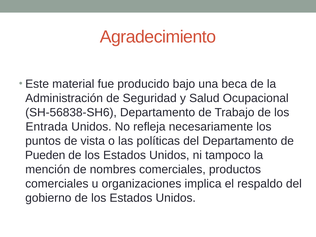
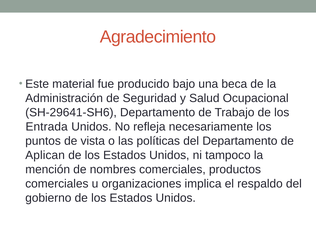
SH-56838-SH6: SH-56838-SH6 -> SH-29641-SH6
Pueden: Pueden -> Aplican
